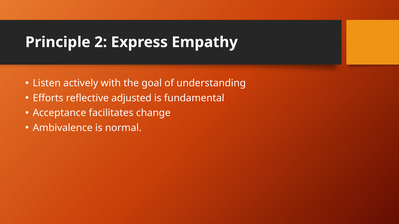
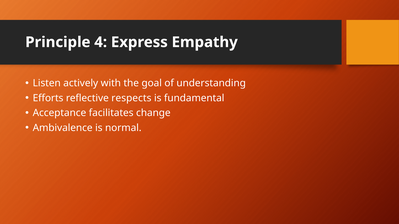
2: 2 -> 4
adjusted: adjusted -> respects
